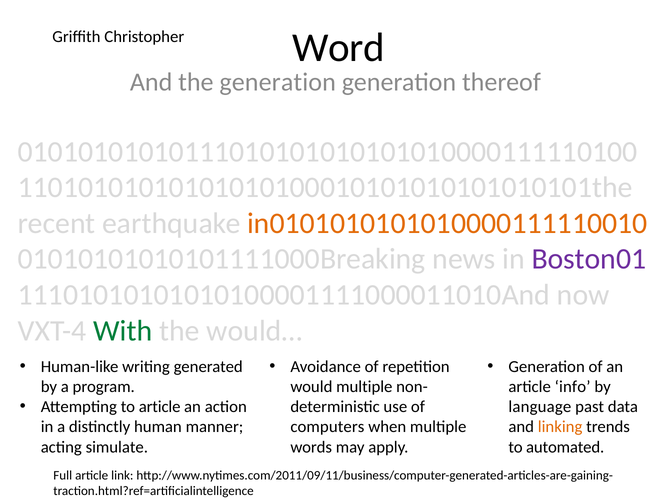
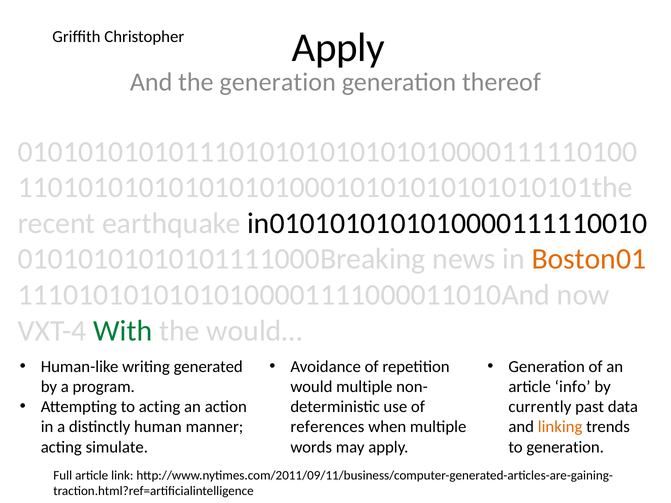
Word at (338, 48): Word -> Apply
in0101010101010000111110010 colour: orange -> black
Boston01 colour: purple -> orange
to article: article -> acting
language: language -> currently
computers: computers -> references
to automated: automated -> generation
